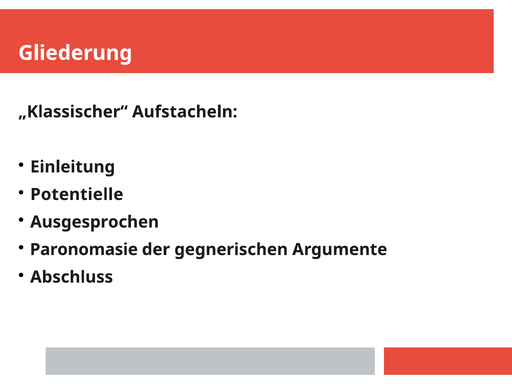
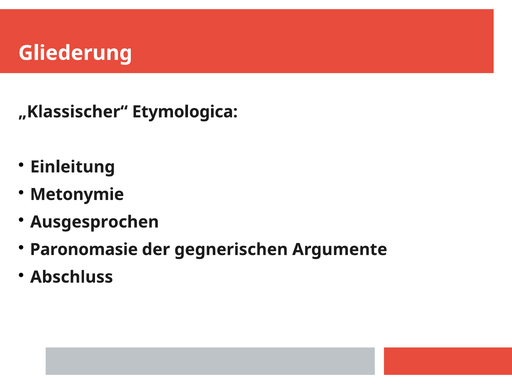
Aufstacheln: Aufstacheln -> Etymologica
Potentielle: Potentielle -> Metonymie
